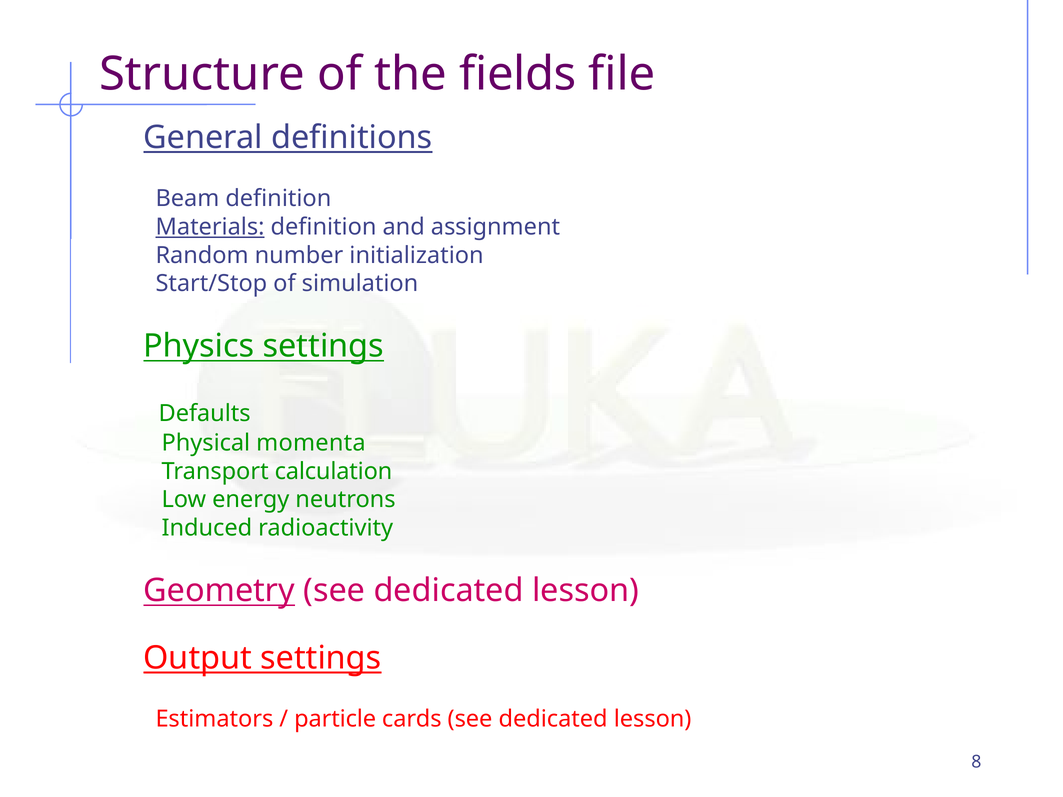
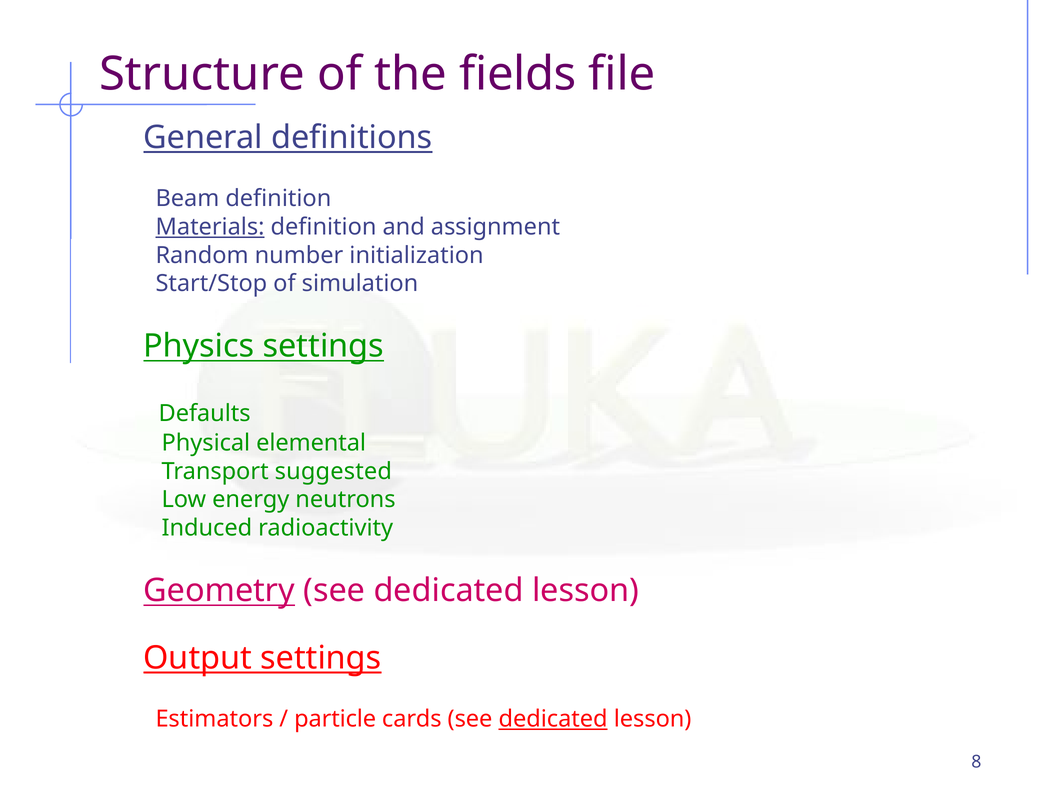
momenta: momenta -> elemental
calculation: calculation -> suggested
dedicated at (553, 719) underline: none -> present
